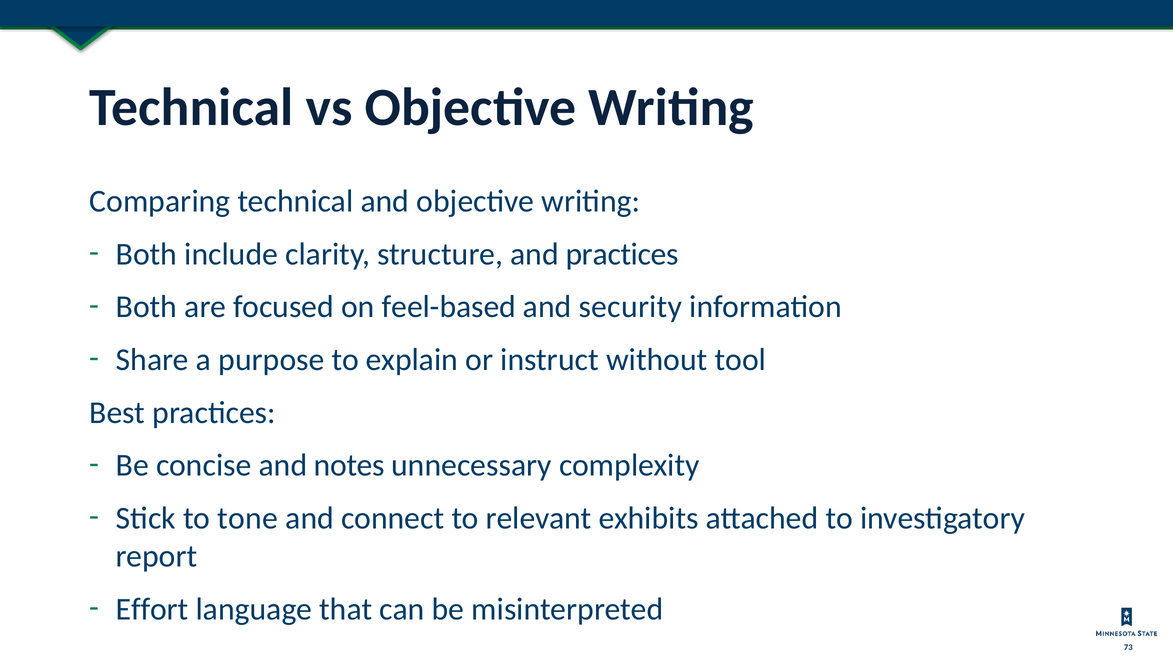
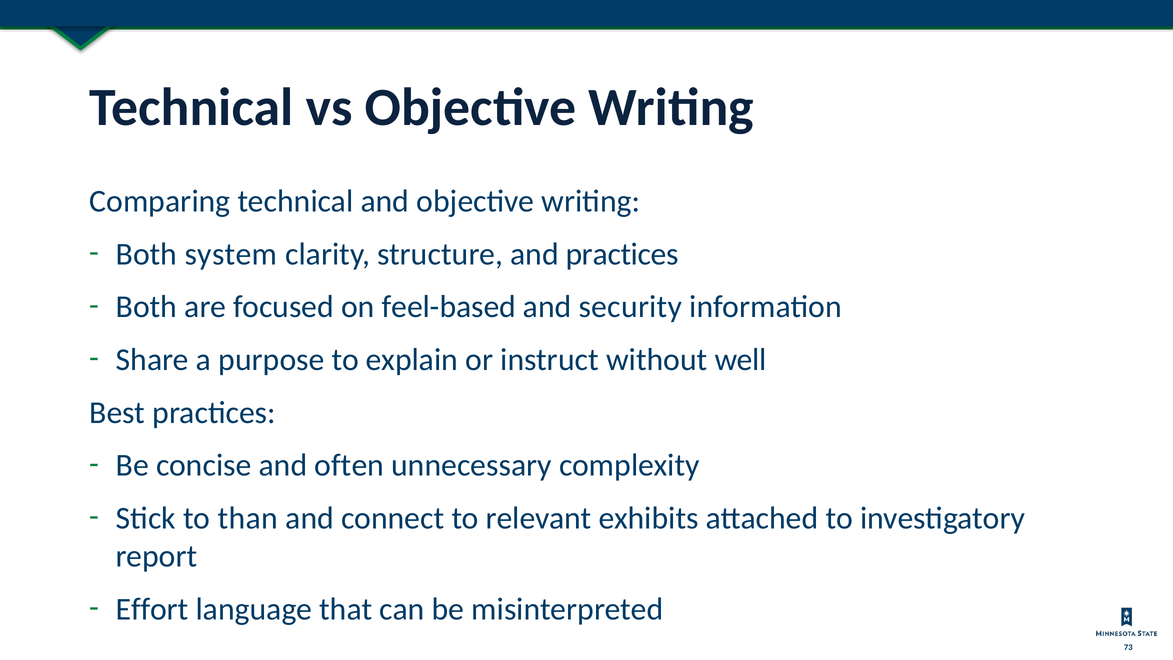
include: include -> system
tool: tool -> well
notes: notes -> often
tone: tone -> than
